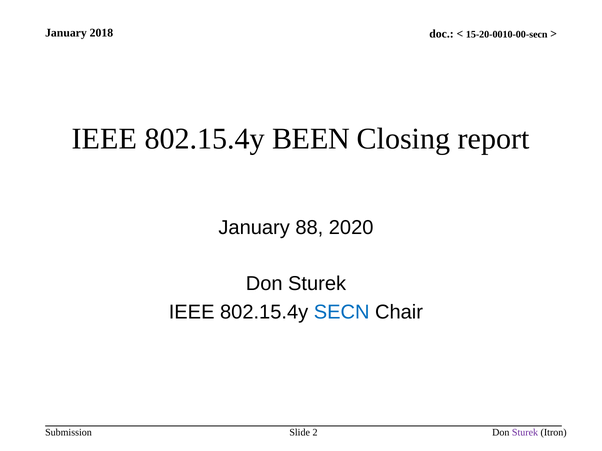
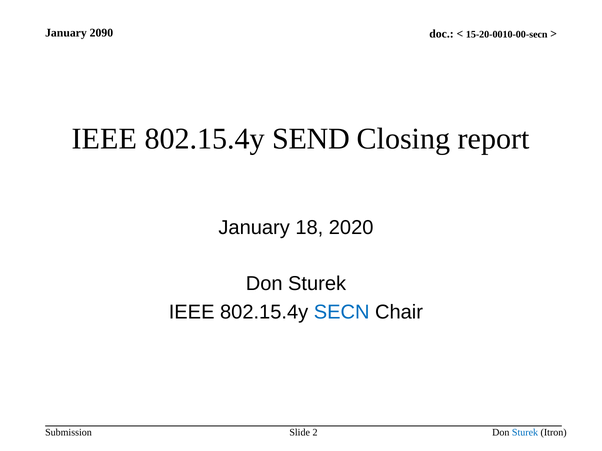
2018: 2018 -> 2090
BEEN: BEEN -> SEND
88: 88 -> 18
Sturek at (525, 433) colour: purple -> blue
